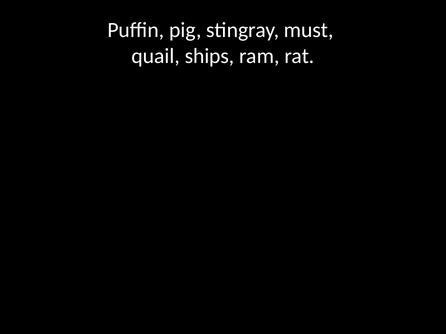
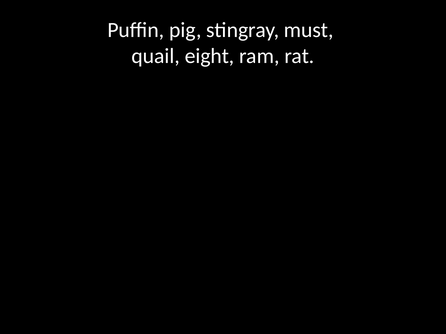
ships: ships -> eight
